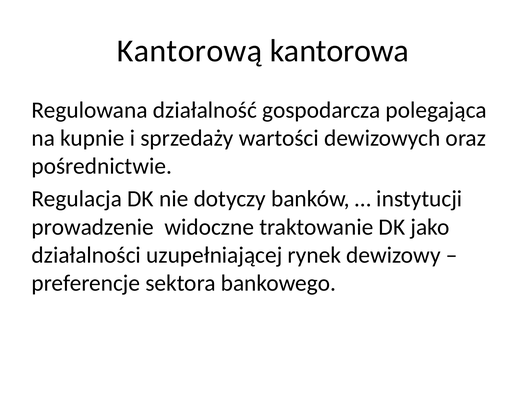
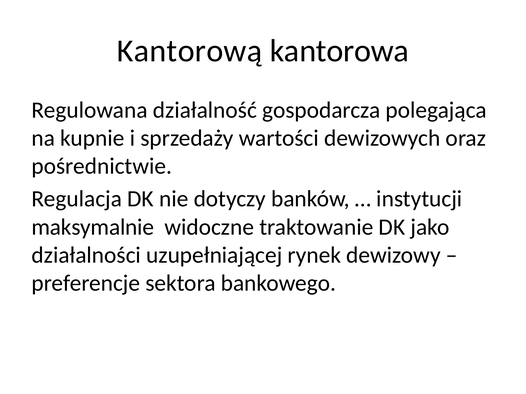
prowadzenie: prowadzenie -> maksymalnie
